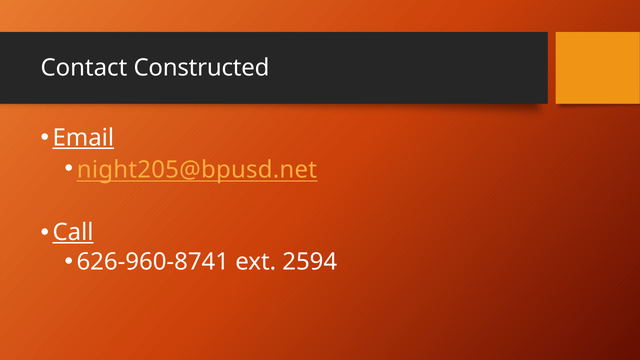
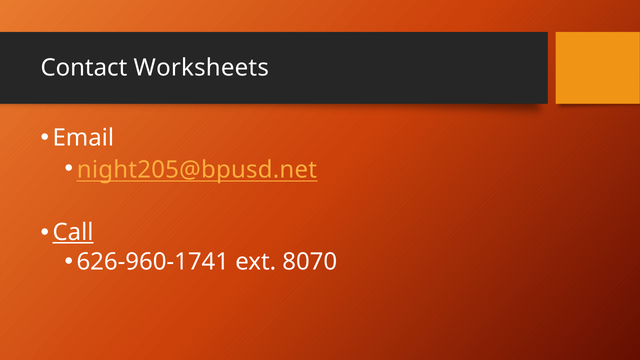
Constructed: Constructed -> Worksheets
Email underline: present -> none
626-960-8741: 626-960-8741 -> 626-960-1741
2594: 2594 -> 8070
